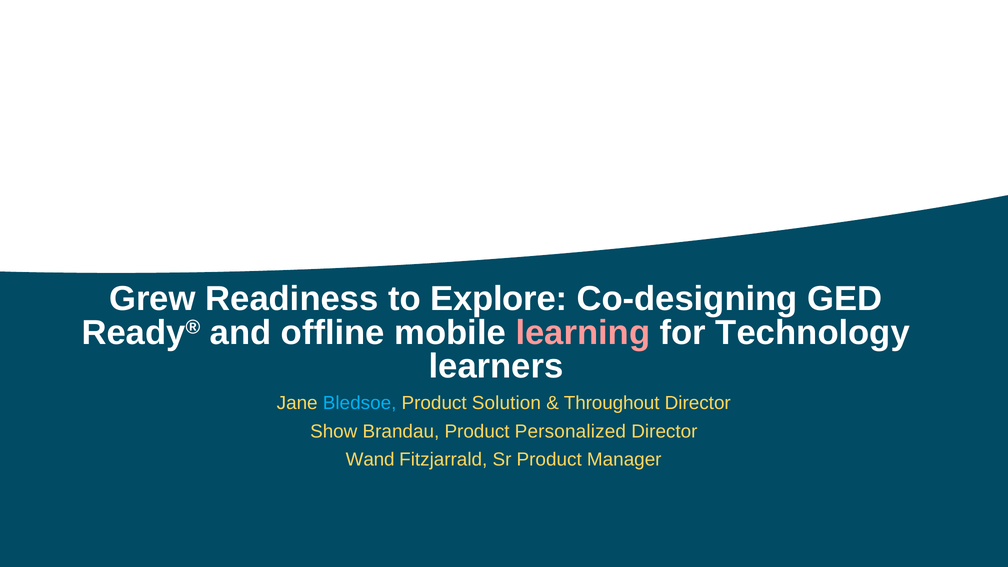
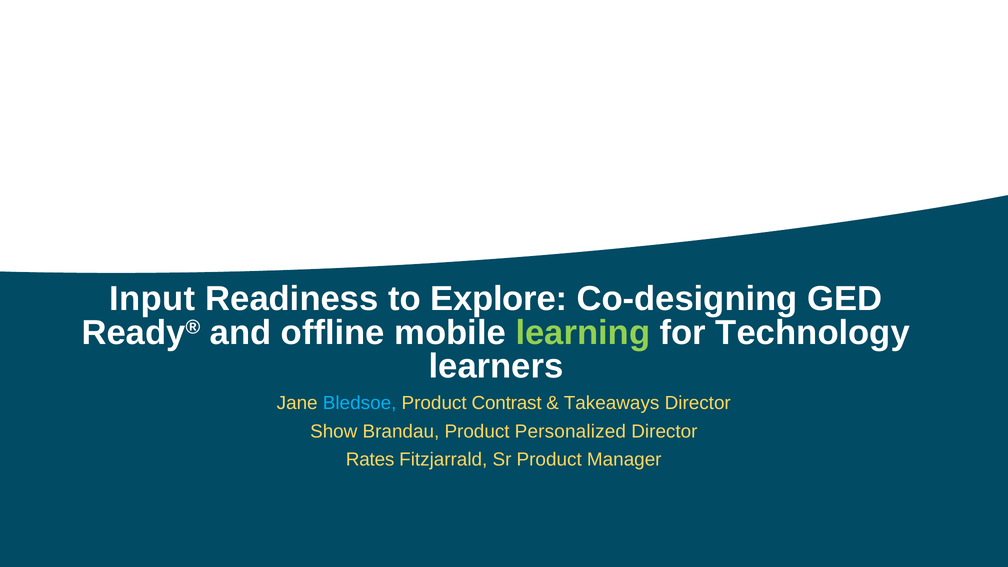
Grew: Grew -> Input
learning colour: pink -> light green
Solution: Solution -> Contrast
Throughout: Throughout -> Takeaways
Wand: Wand -> Rates
